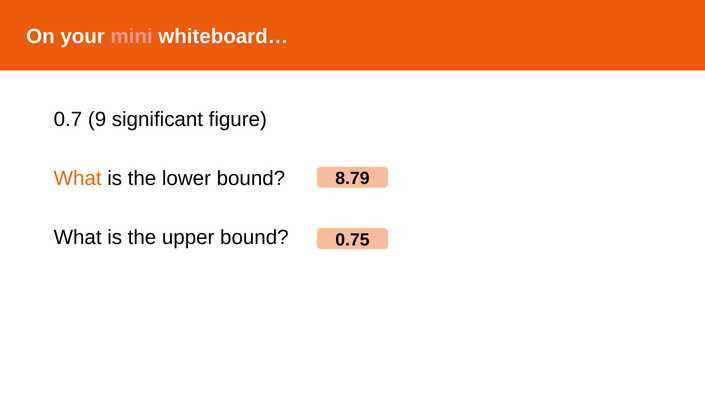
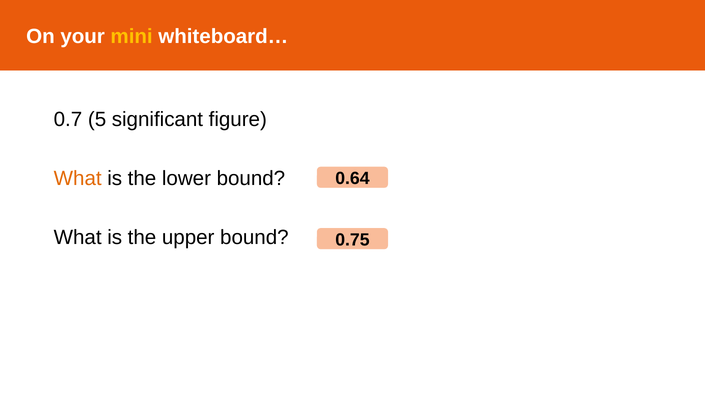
mini colour: pink -> yellow
9: 9 -> 5
8.79: 8.79 -> 0.64
